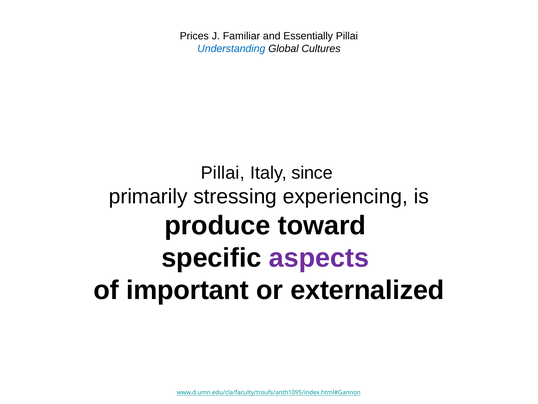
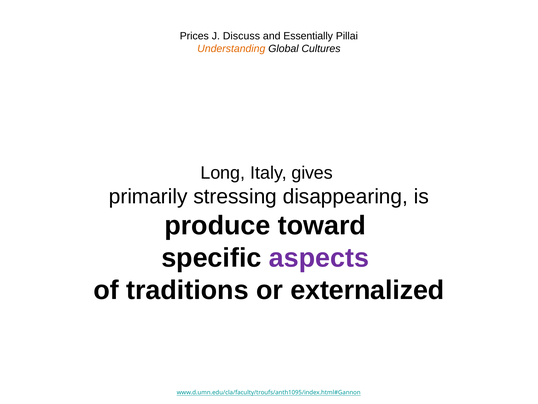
Familiar: Familiar -> Discuss
Understanding colour: blue -> orange
Pillai at (223, 173): Pillai -> Long
since: since -> gives
experiencing: experiencing -> disappearing
important: important -> traditions
